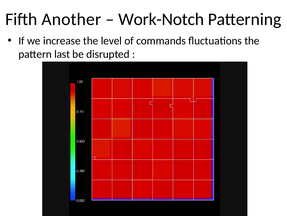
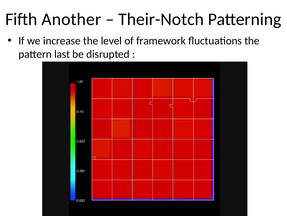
Work-Notch: Work-Notch -> Their-Notch
commands: commands -> framework
